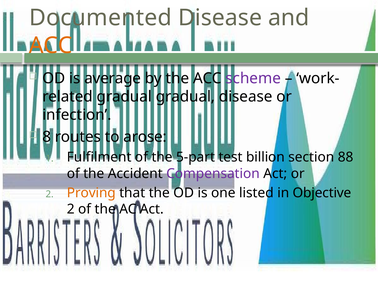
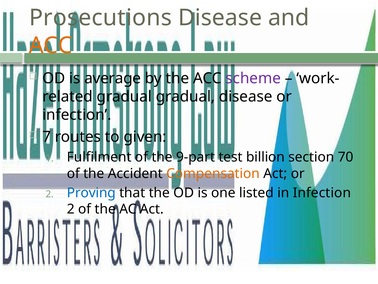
Documented: Documented -> Prosecutions
8: 8 -> 7
arose: arose -> given
5-part: 5-part -> 9-part
88: 88 -> 70
Compensation colour: purple -> orange
Proving colour: orange -> blue
in Objective: Objective -> Infection
